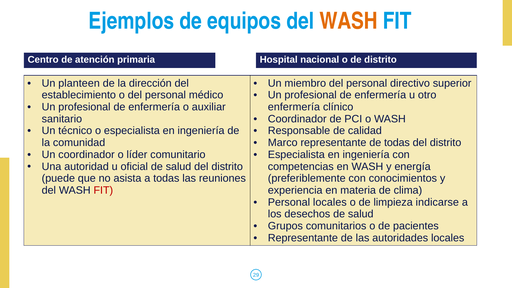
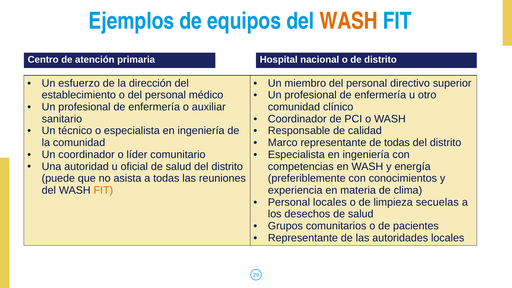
planteen: planteen -> esfuerzo
enfermería at (294, 107): enfermería -> comunidad
FIT at (103, 190) colour: red -> orange
indicarse: indicarse -> secuelas
